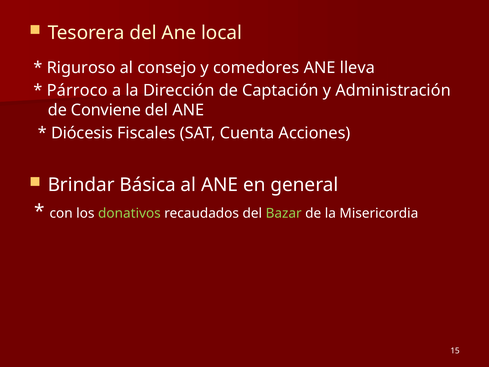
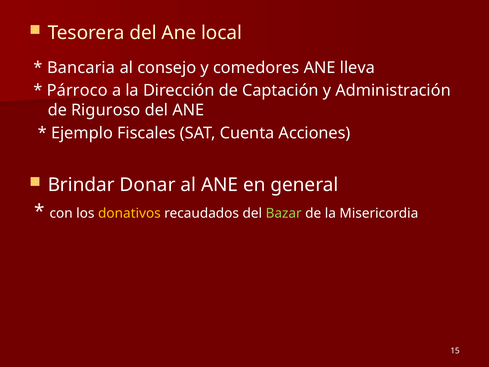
Riguroso: Riguroso -> Bancaria
Conviene: Conviene -> Riguroso
Diócesis: Diócesis -> Ejemplo
Básica: Básica -> Donar
donativos colour: light green -> yellow
